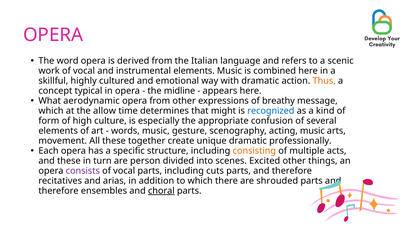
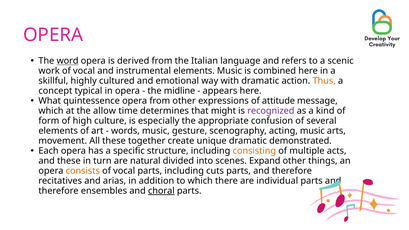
word underline: none -> present
aerodynamic: aerodynamic -> quintessence
breathy: breathy -> attitude
recognized colour: blue -> purple
professionally: professionally -> demonstrated
person: person -> natural
Excited: Excited -> Expand
consists colour: purple -> orange
shrouded: shrouded -> individual
